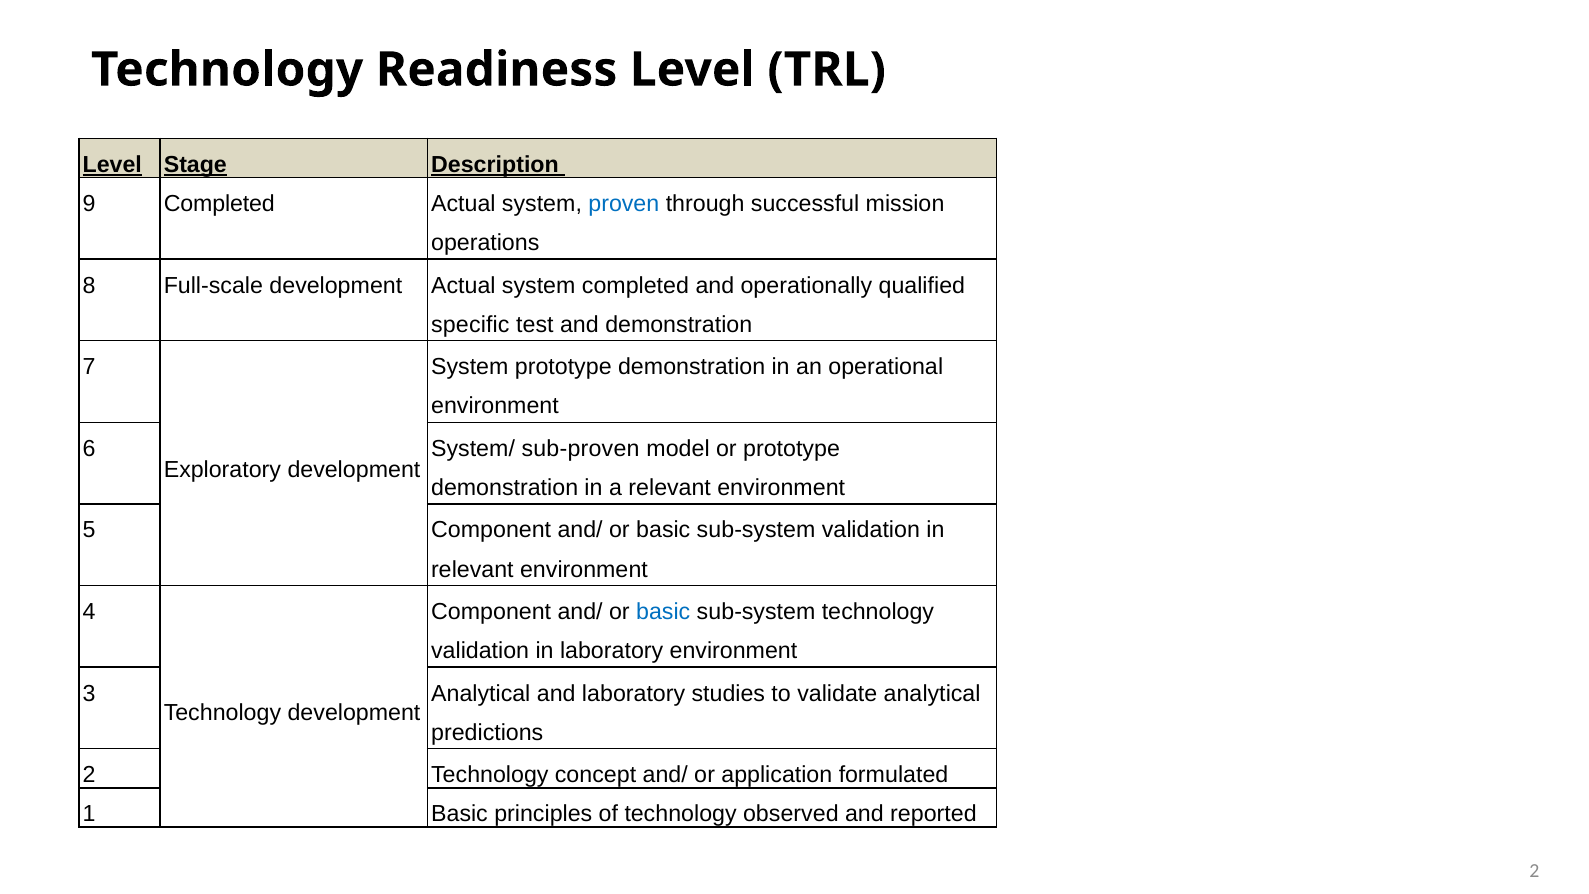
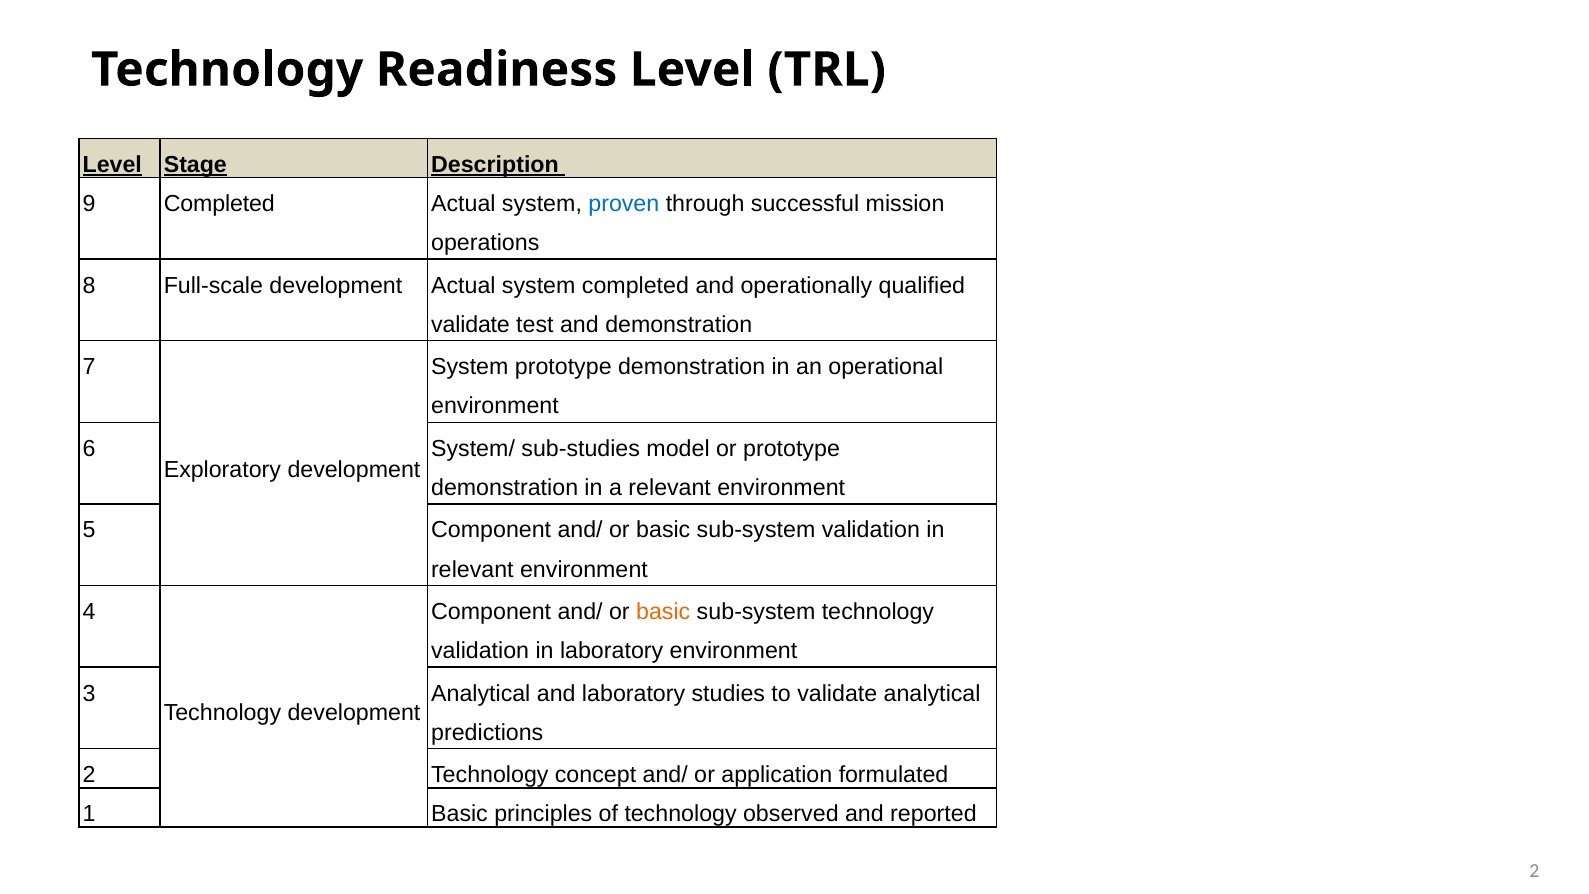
specific at (470, 324): specific -> validate
sub-proven: sub-proven -> sub-studies
basic at (663, 612) colour: blue -> orange
